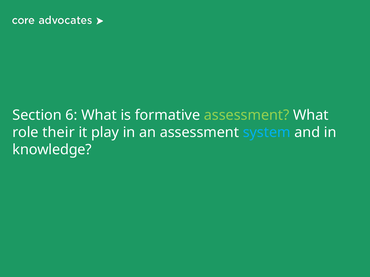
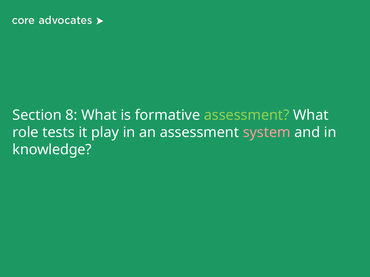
6: 6 -> 8
their: their -> tests
system colour: light blue -> pink
